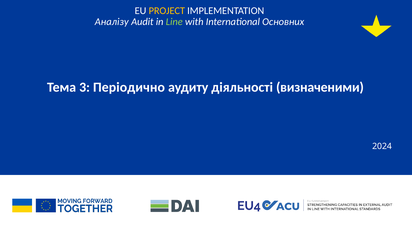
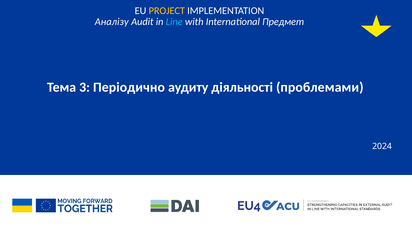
Line colour: light green -> light blue
Основних: Основних -> Предмет
визначеними: визначеними -> проблемами
